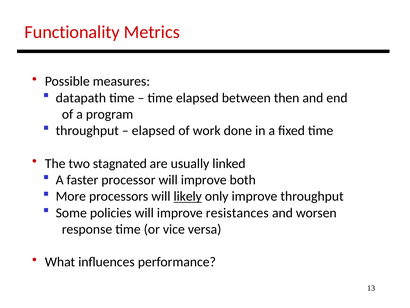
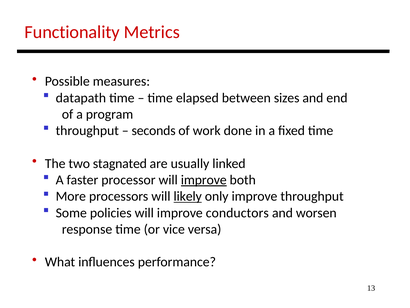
then: then -> sizes
elapsed at (153, 130): elapsed -> seconds
improve at (204, 180) underline: none -> present
resistances: resistances -> conductors
